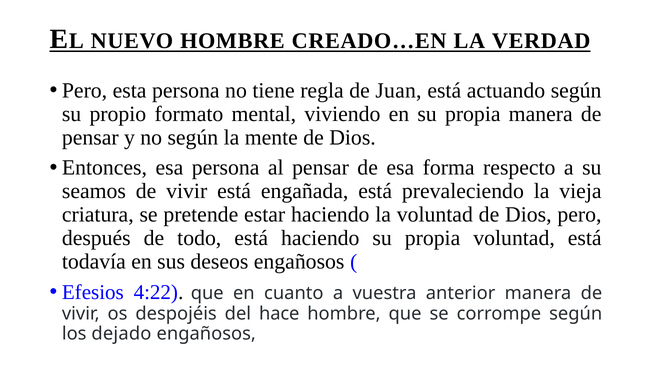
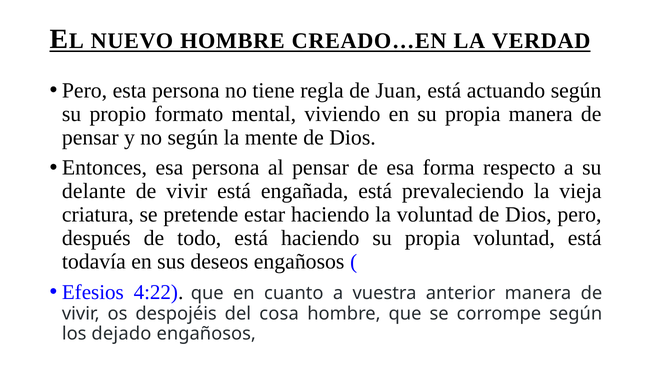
seamos: seamos -> delante
hace: hace -> cosa
